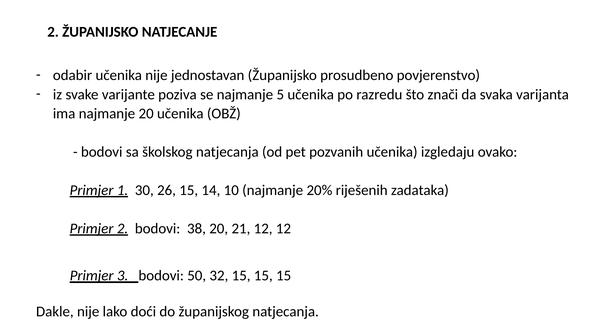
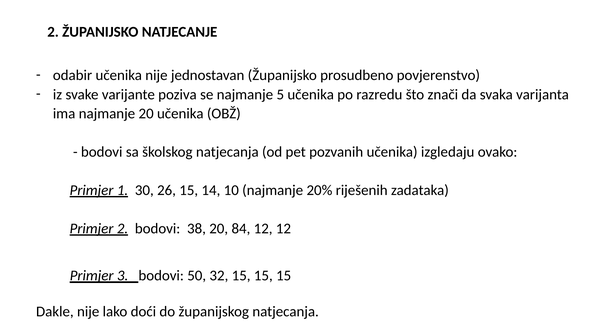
21: 21 -> 84
